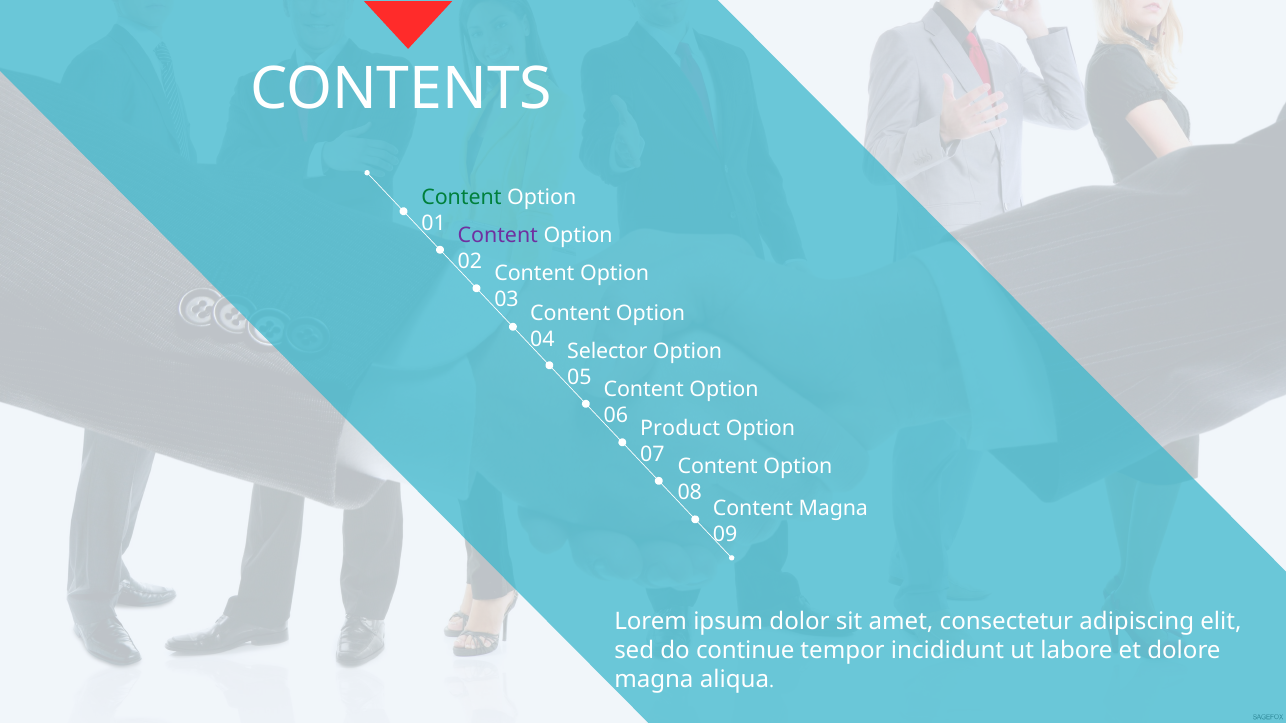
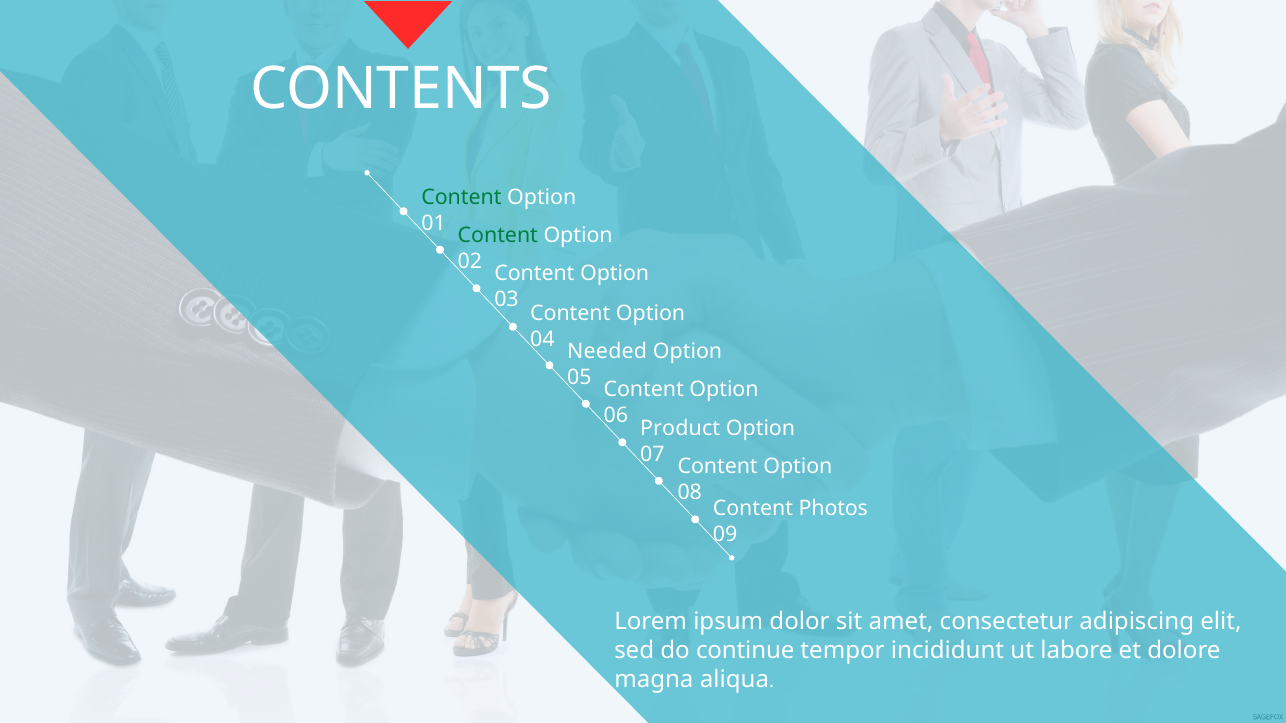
Content at (498, 236) colour: purple -> green
Selector: Selector -> Needed
Content Magna: Magna -> Photos
